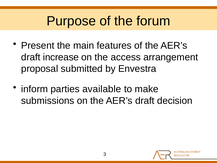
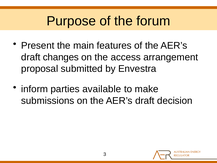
increase: increase -> changes
